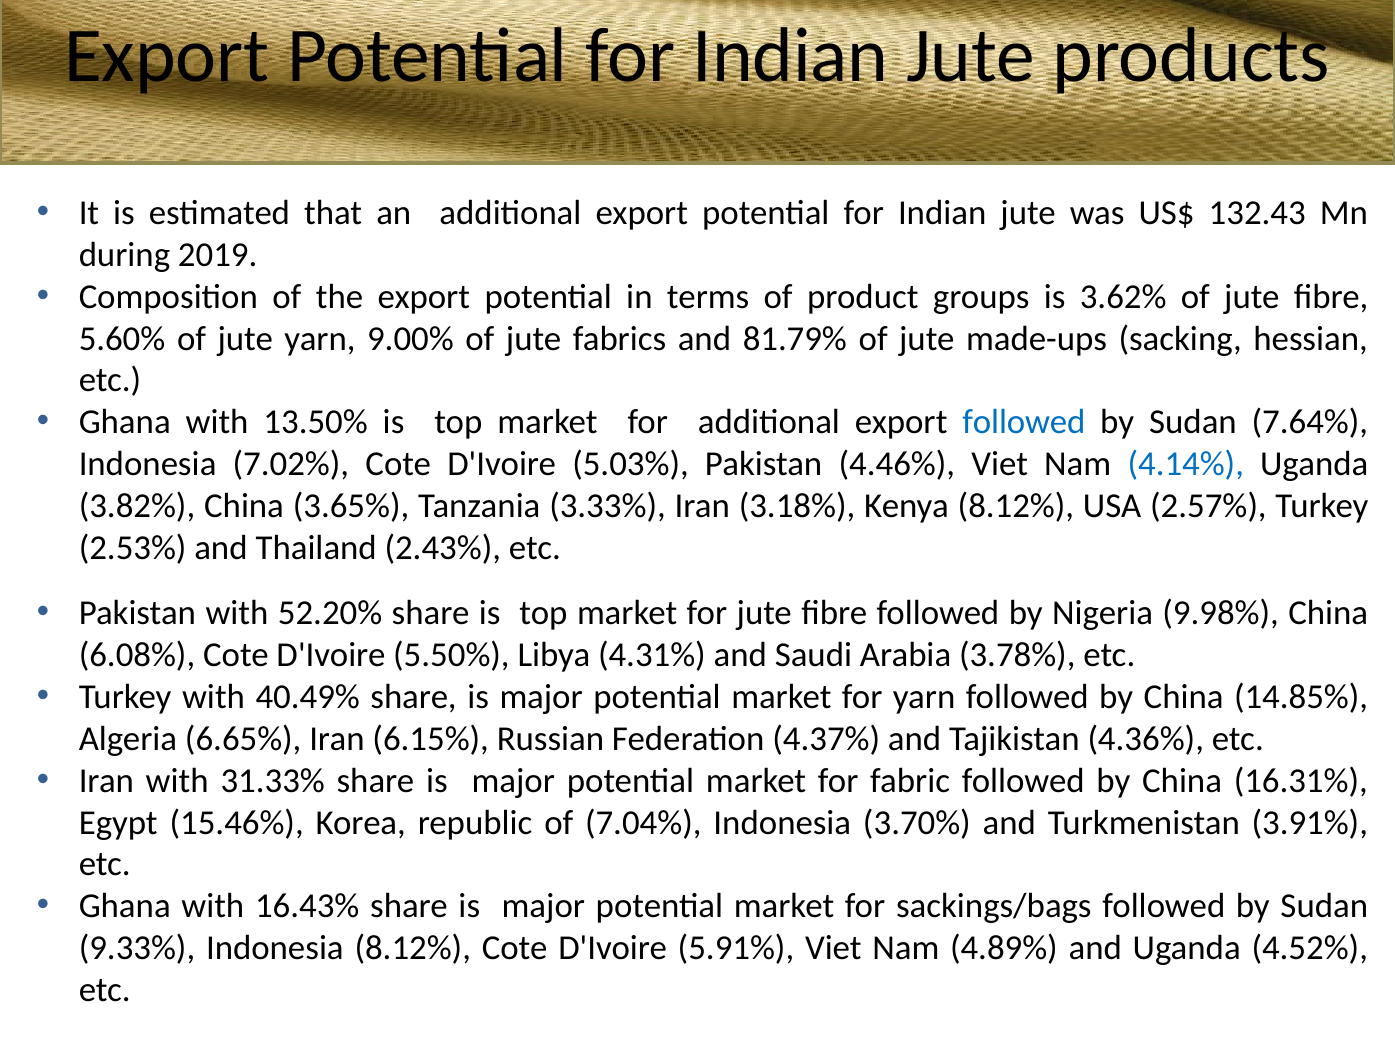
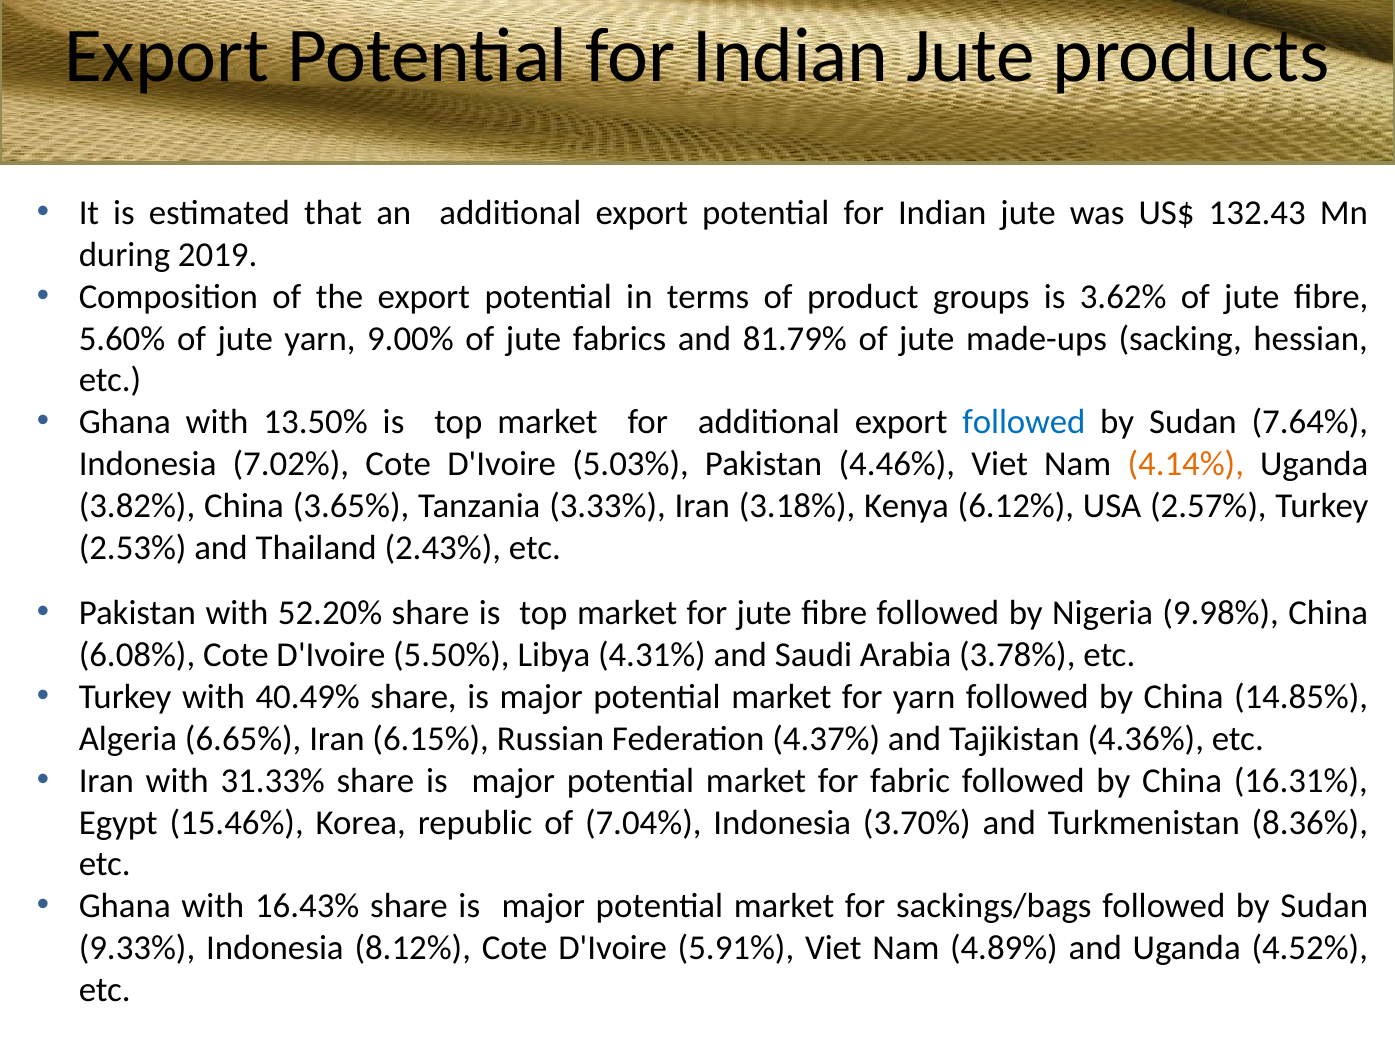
4.14% colour: blue -> orange
Kenya 8.12%: 8.12% -> 6.12%
3.91%: 3.91% -> 8.36%
